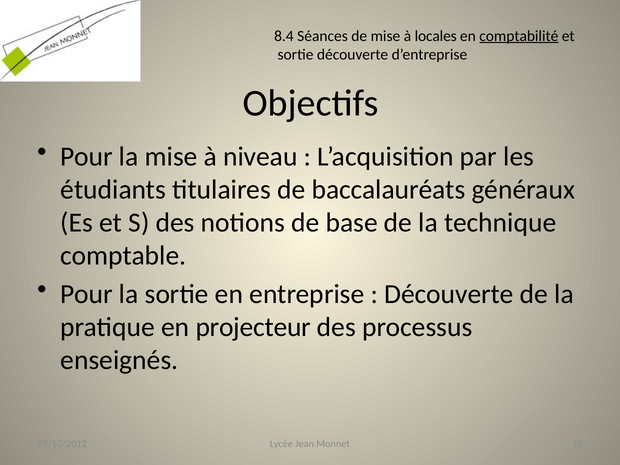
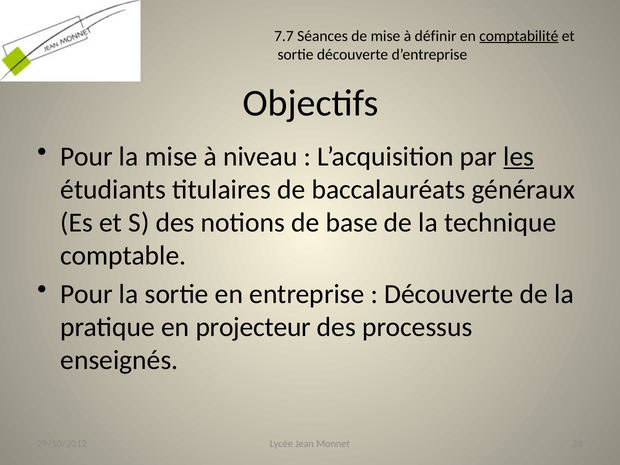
8.4: 8.4 -> 7.7
locales: locales -> définir
les underline: none -> present
